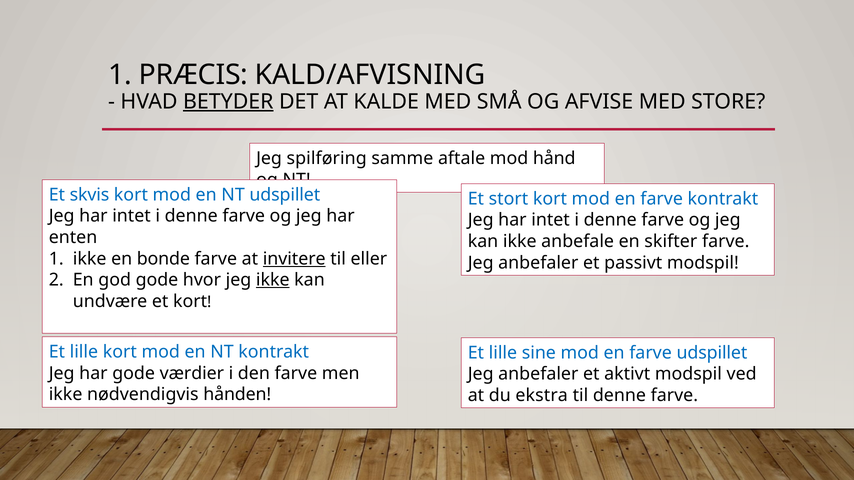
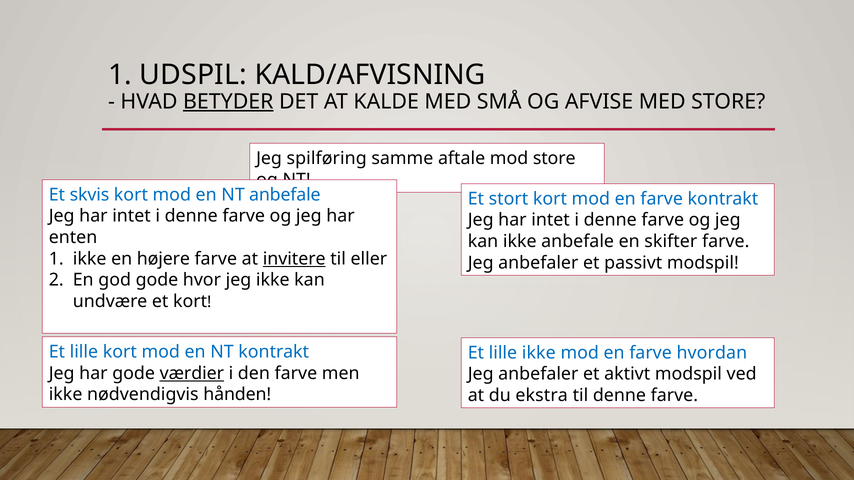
PRÆCIS: PRÆCIS -> UDSPIL
mod hånd: hånd -> store
NT udspillet: udspillet -> anbefale
bonde: bonde -> højere
ikke at (273, 280) underline: present -> none
lille sine: sine -> ikke
farve udspillet: udspillet -> hvordan
værdier underline: none -> present
